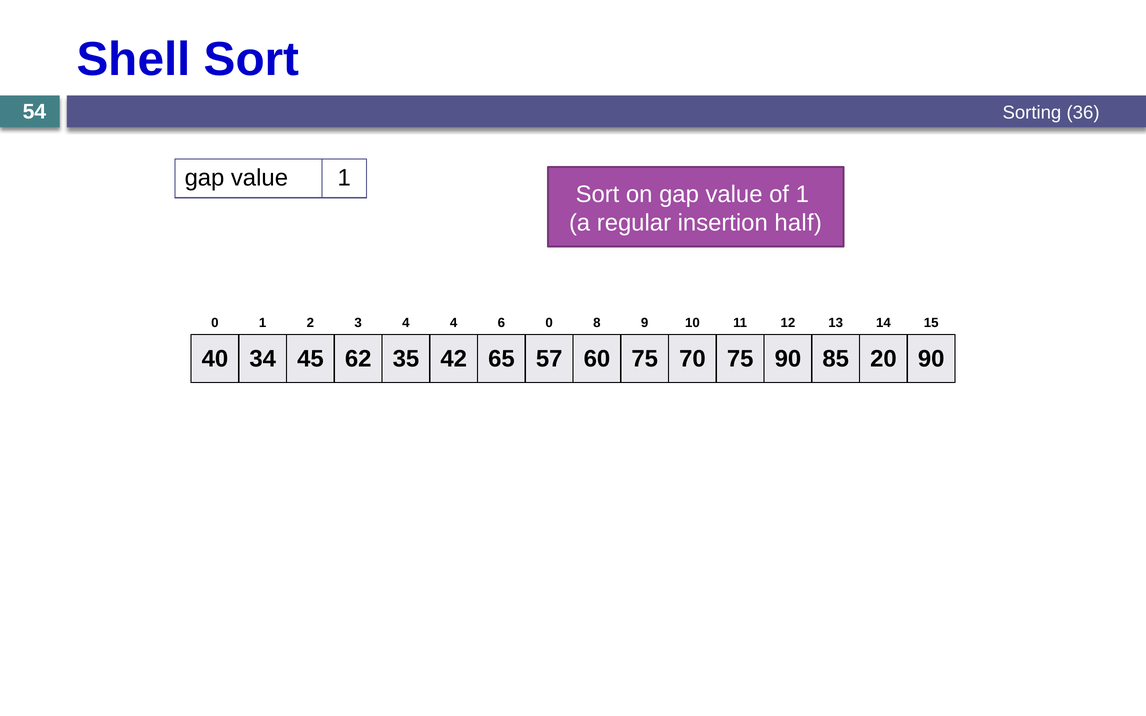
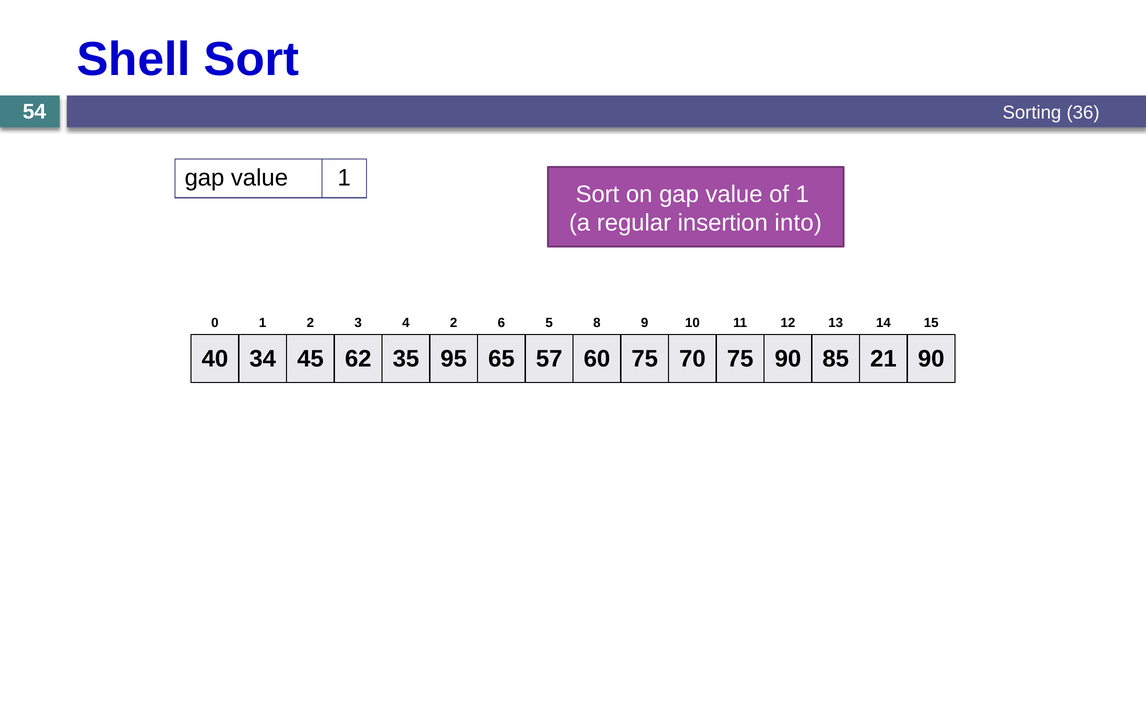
half: half -> into
4 4: 4 -> 2
6 0: 0 -> 5
42: 42 -> 95
20: 20 -> 21
